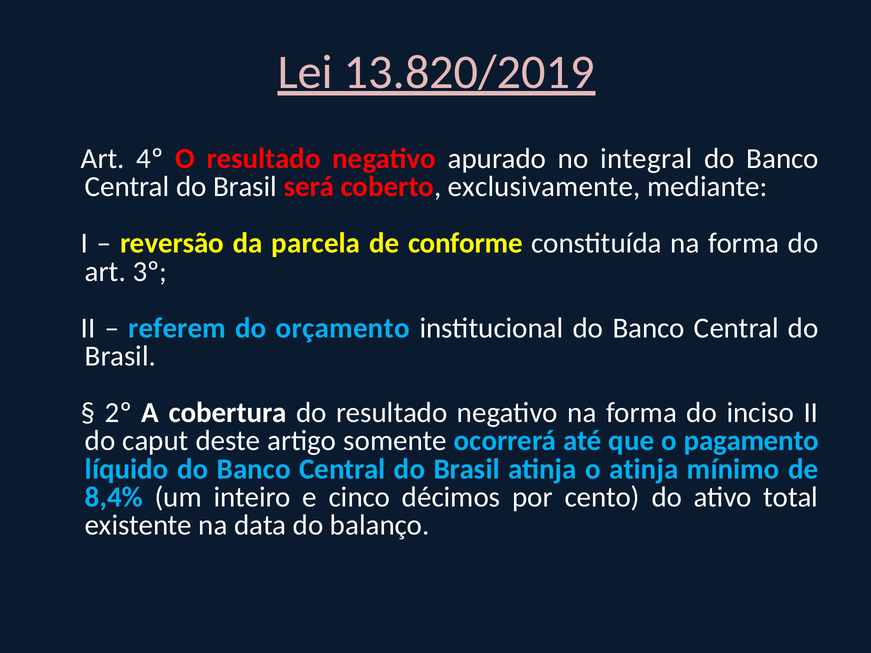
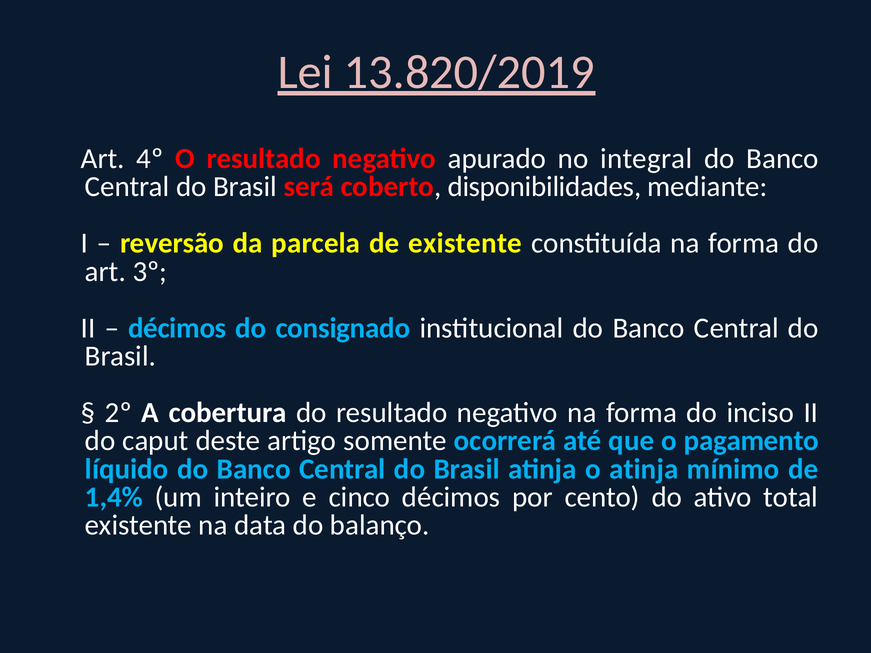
exclusivamente: exclusivamente -> disponibilidades
de conforme: conforme -> existente
referem at (177, 328): referem -> décimos
orçamento: orçamento -> consignado
8,4%: 8,4% -> 1,4%
